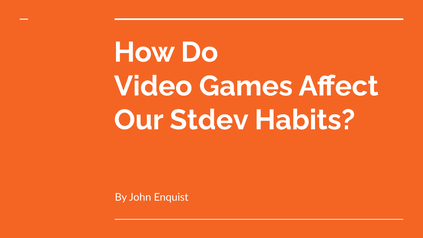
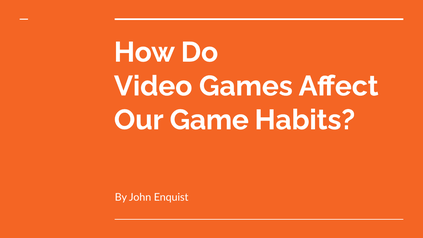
Stdev: Stdev -> Game
